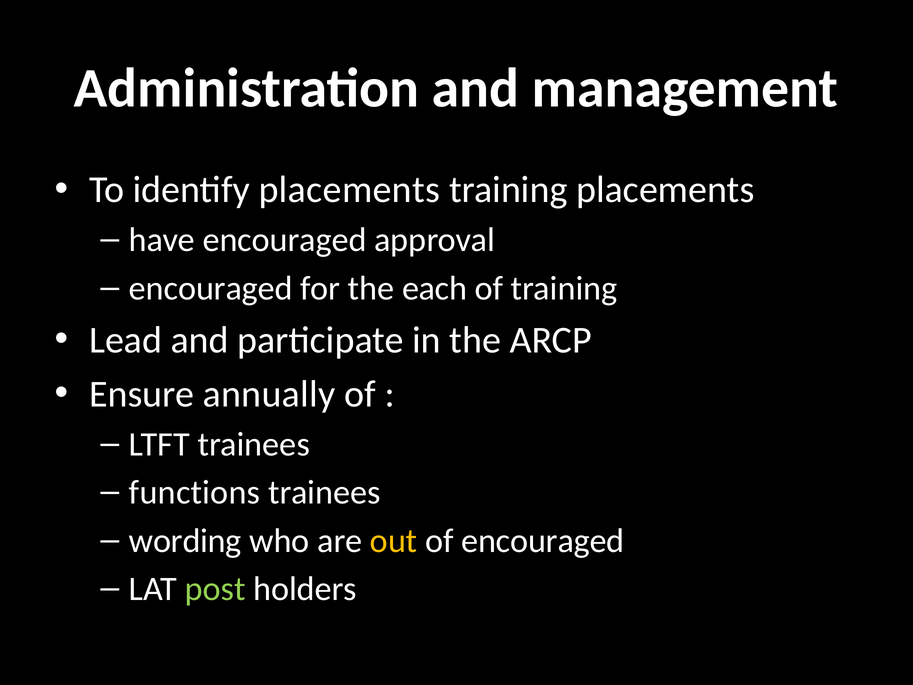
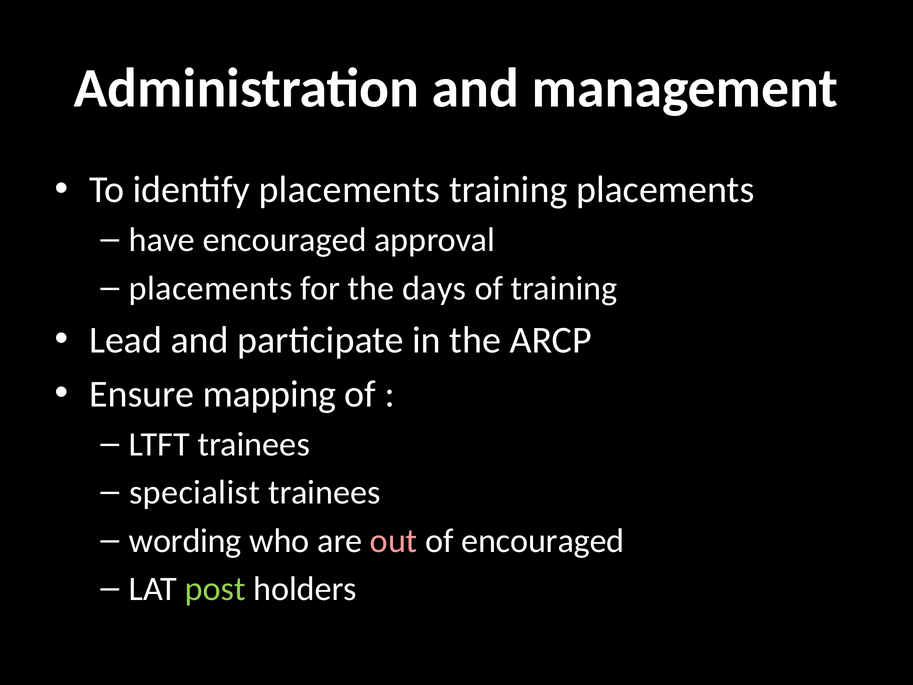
encouraged at (211, 288): encouraged -> placements
each: each -> days
annually: annually -> mapping
functions: functions -> specialist
out colour: yellow -> pink
